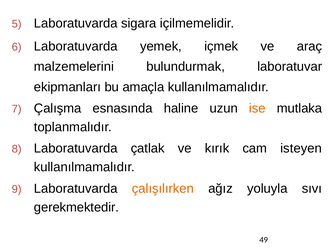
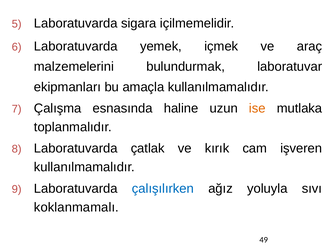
isteyen: isteyen -> işveren
çalışılırken colour: orange -> blue
gerekmektedir: gerekmektedir -> koklanmamalı
